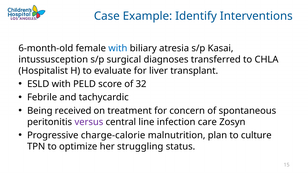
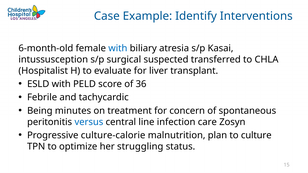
diagnoses: diagnoses -> suspected
32: 32 -> 36
received: received -> minutes
versus colour: purple -> blue
charge-calorie: charge-calorie -> culture-calorie
